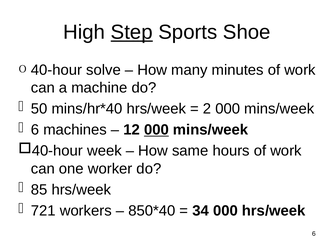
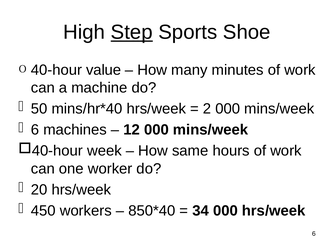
solve: solve -> value
000 at (156, 130) underline: present -> none
85: 85 -> 20
721: 721 -> 450
